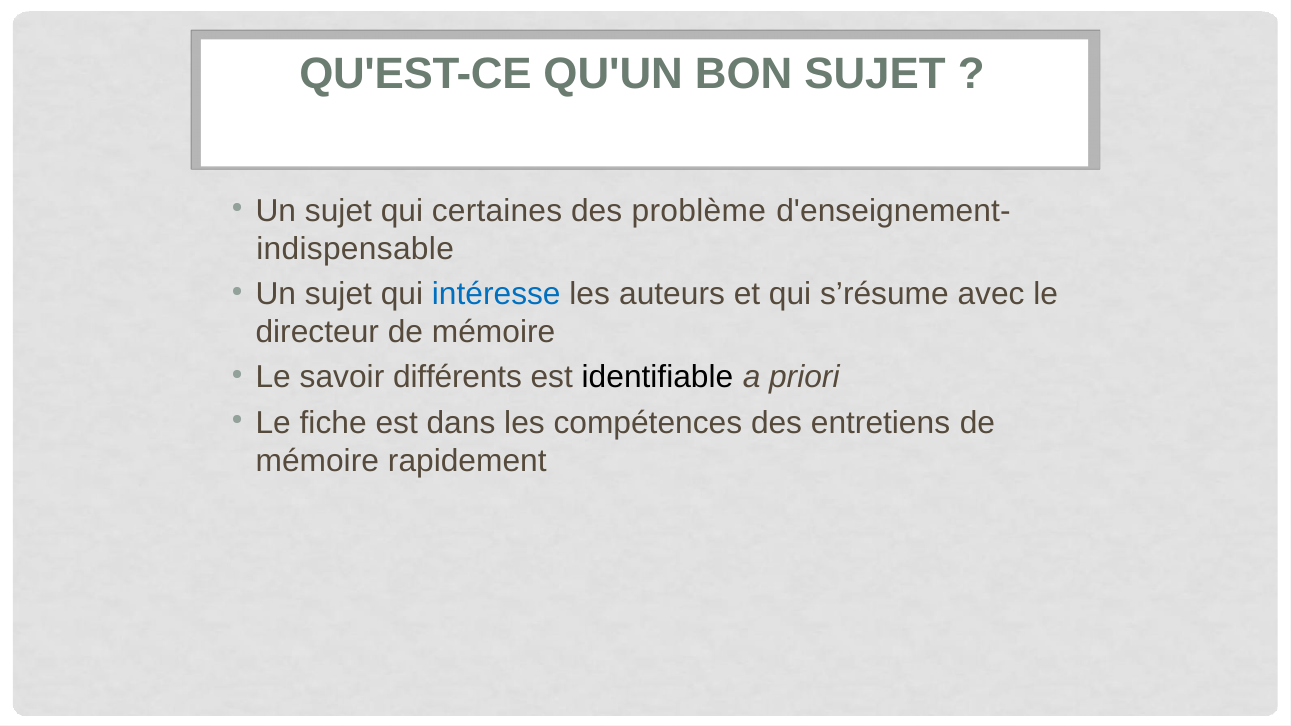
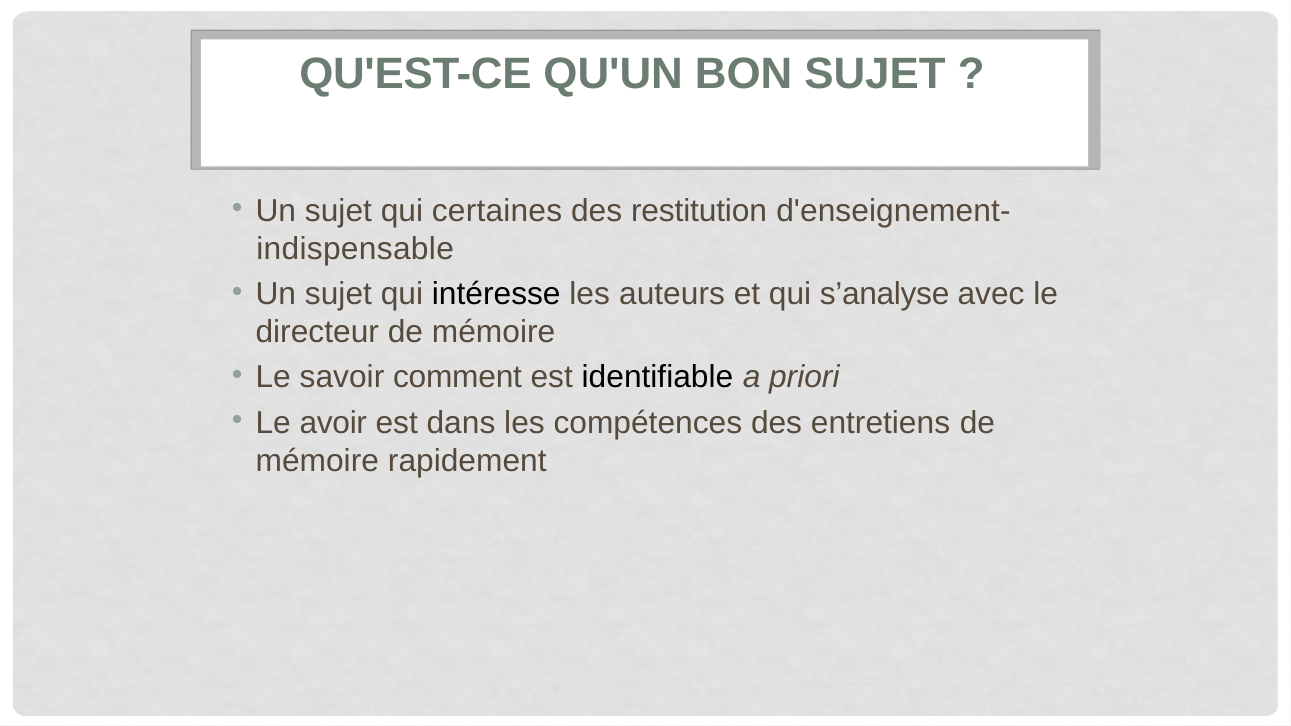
problème: problème -> restitution
intéresse colour: blue -> black
s’résume: s’résume -> s’analyse
différents: différents -> comment
fiche: fiche -> avoir
